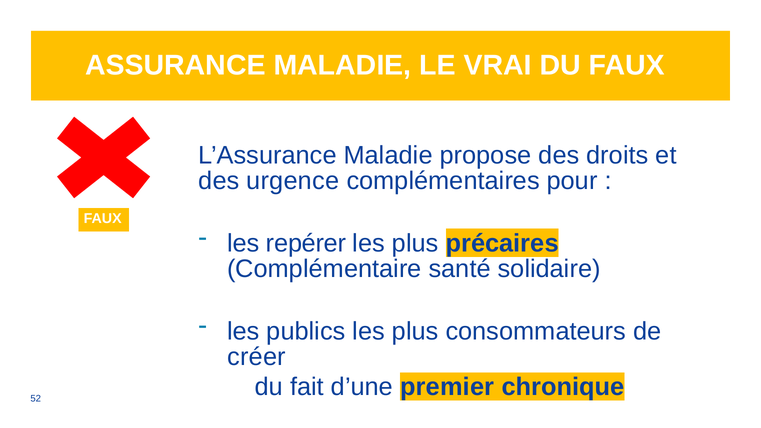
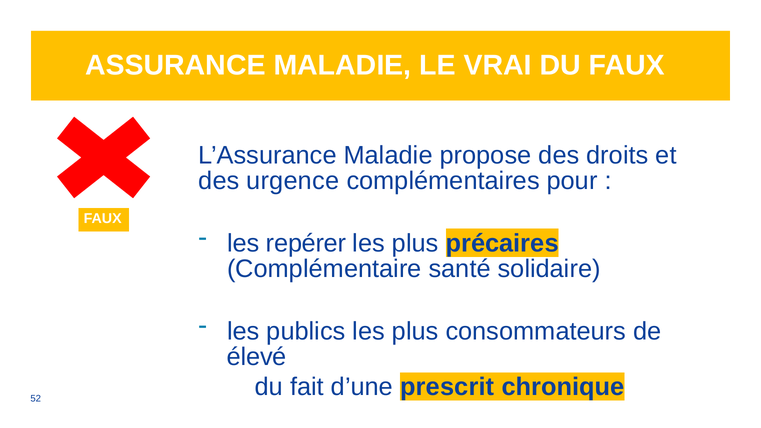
créer: créer -> élevé
premier: premier -> prescrit
